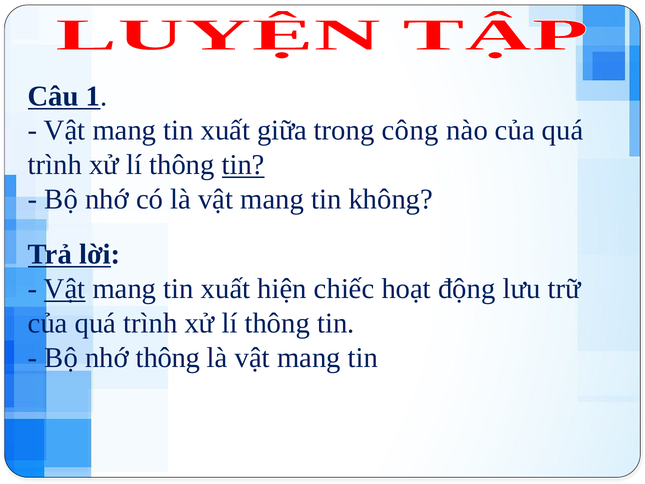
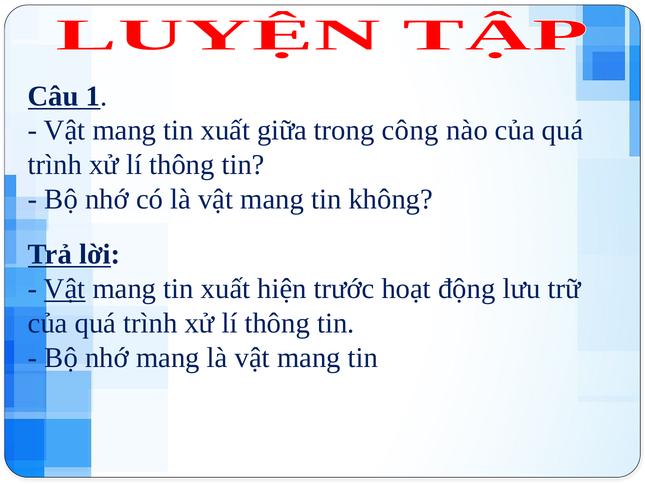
tin at (243, 165) underline: present -> none
chiếc: chiếc -> trước
nhớ thông: thông -> mang
